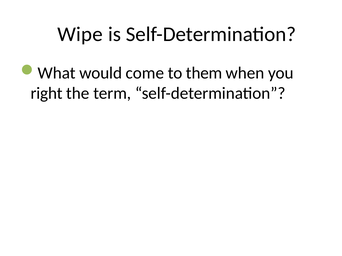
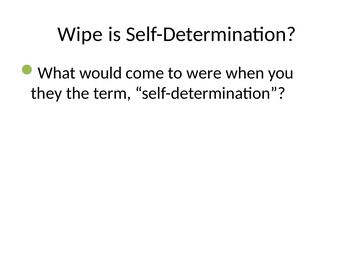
them: them -> were
right: right -> they
